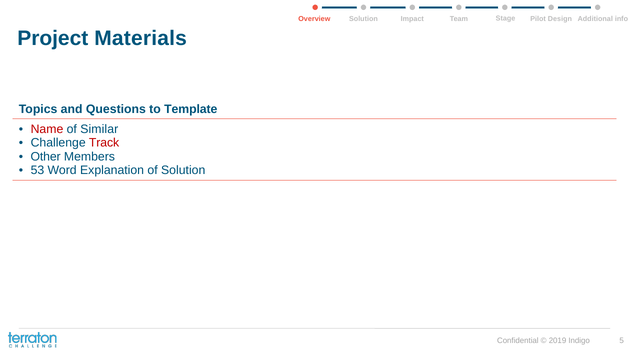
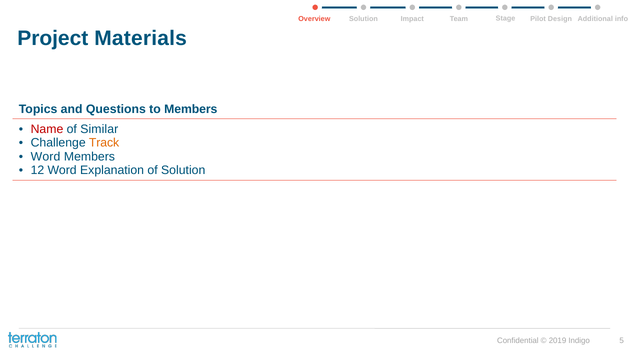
to Template: Template -> Members
Track colour: red -> orange
Other at (46, 156): Other -> Word
53: 53 -> 12
